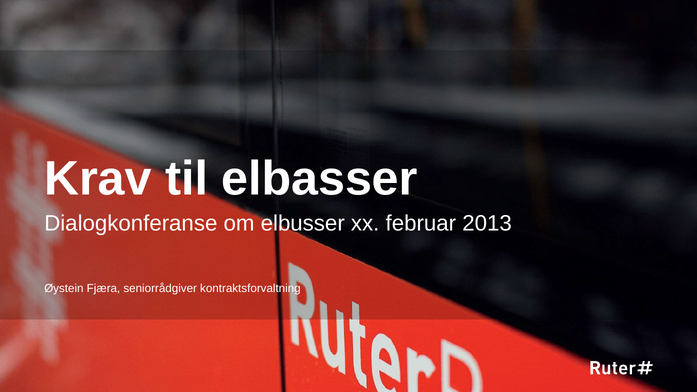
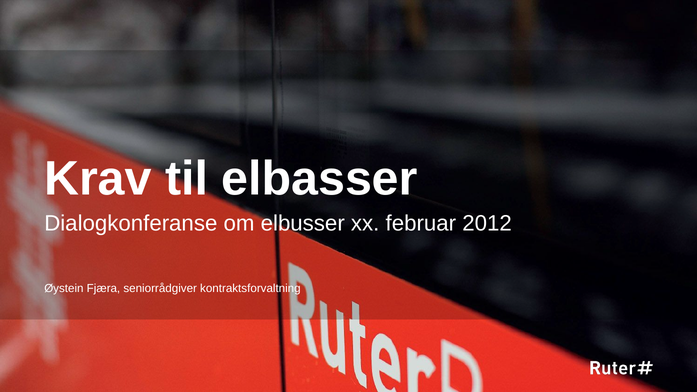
2013: 2013 -> 2012
